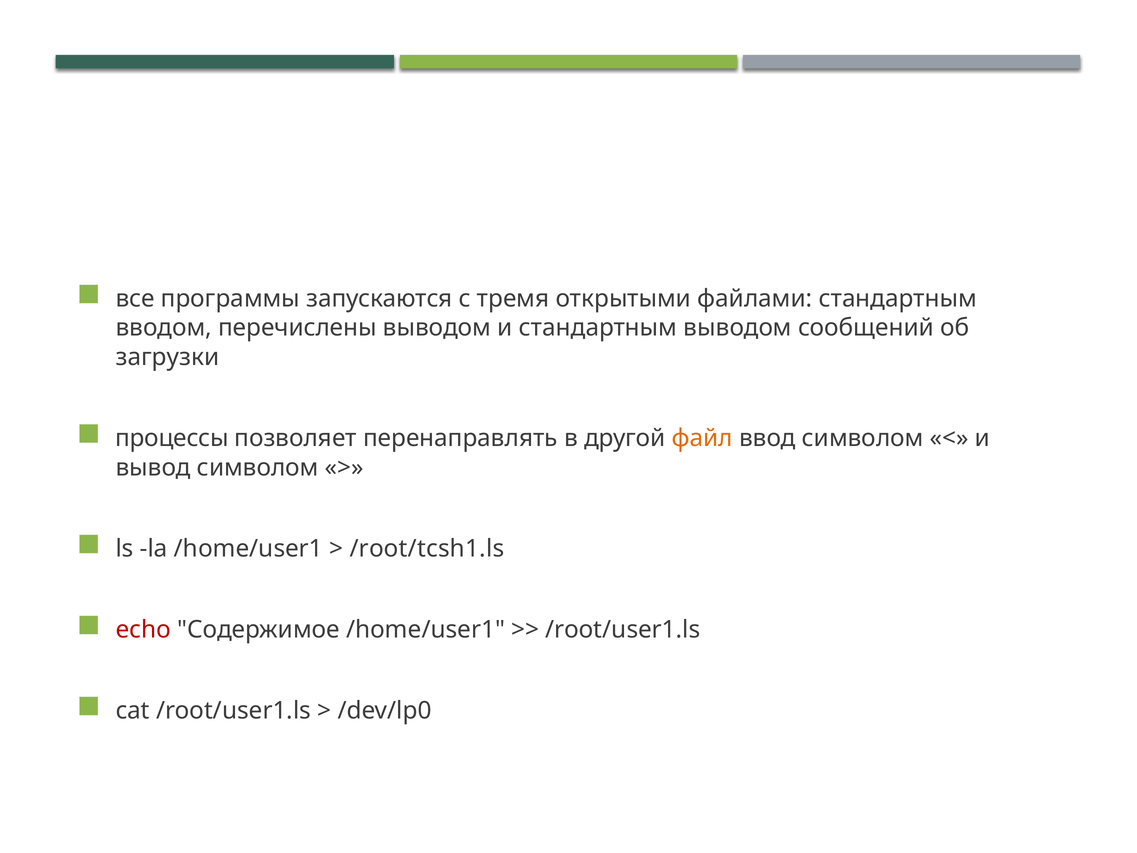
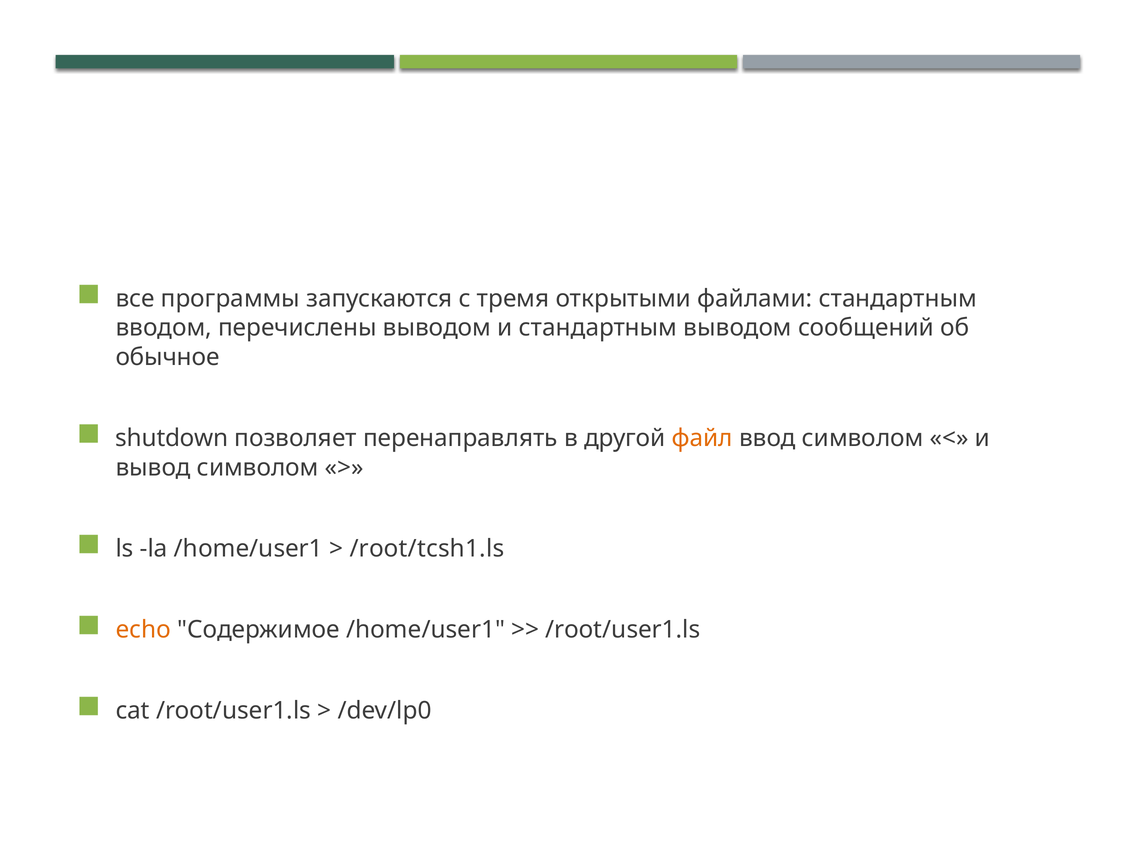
загрузки: загрузки -> обычное
процессы: процессы -> shutdown
echo colour: red -> orange
